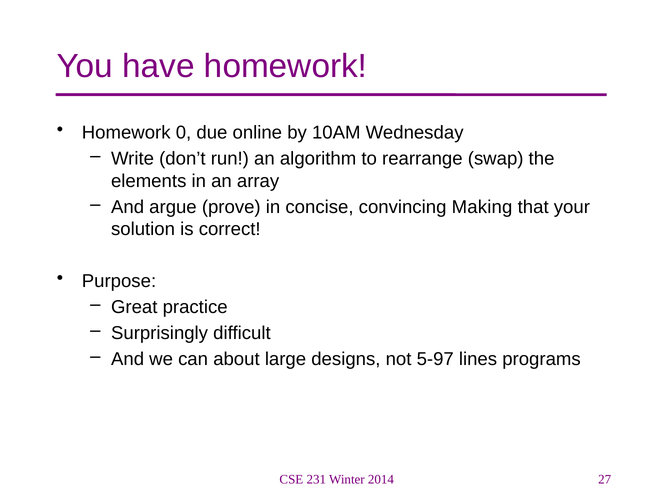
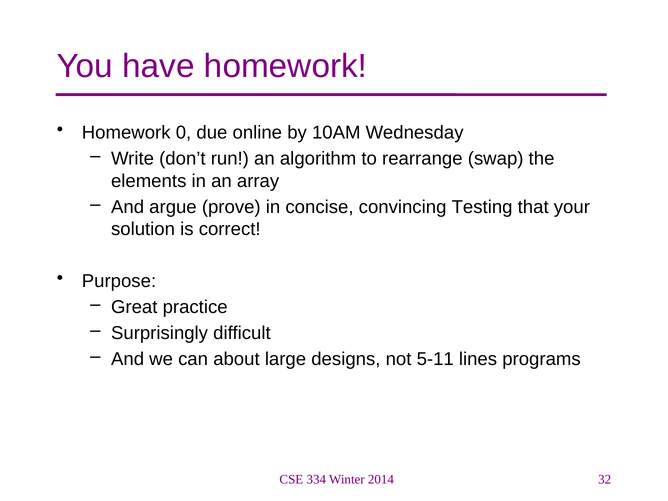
Making: Making -> Testing
5-97: 5-97 -> 5-11
231: 231 -> 334
27: 27 -> 32
